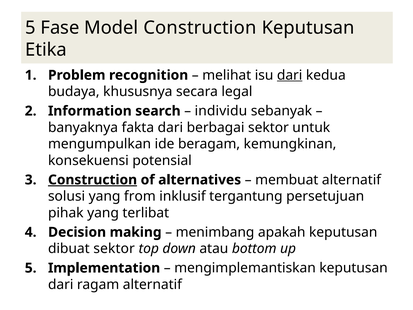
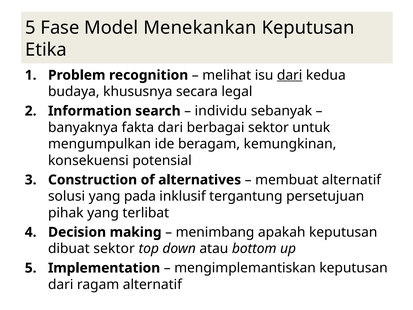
Model Construction: Construction -> Menekankan
Construction at (93, 180) underline: present -> none
from: from -> pada
